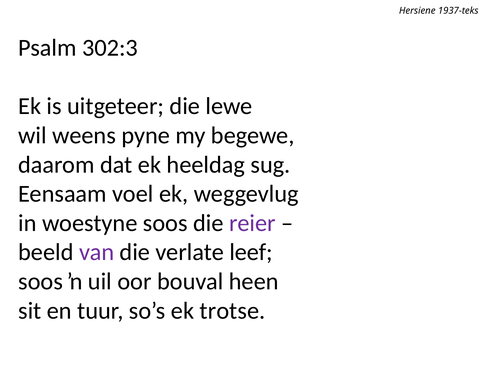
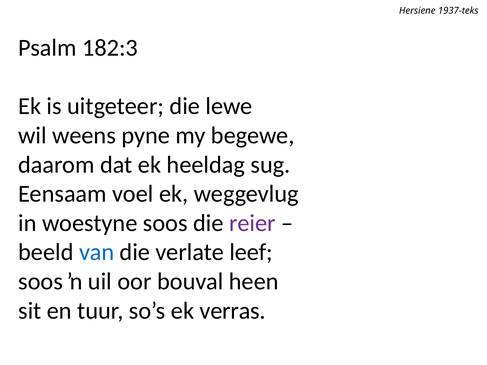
302:3: 302:3 -> 182:3
van colour: purple -> blue
trotse: trotse -> verras
